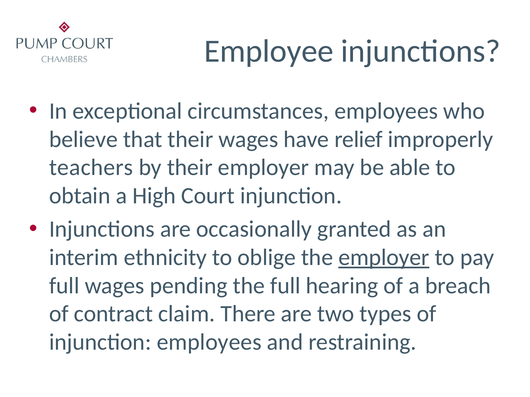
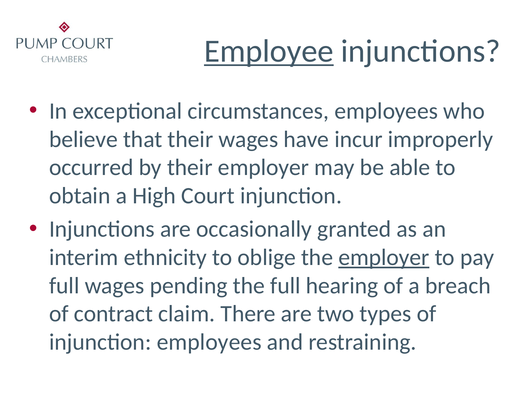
Employee underline: none -> present
relief: relief -> incur
teachers: teachers -> occurred
